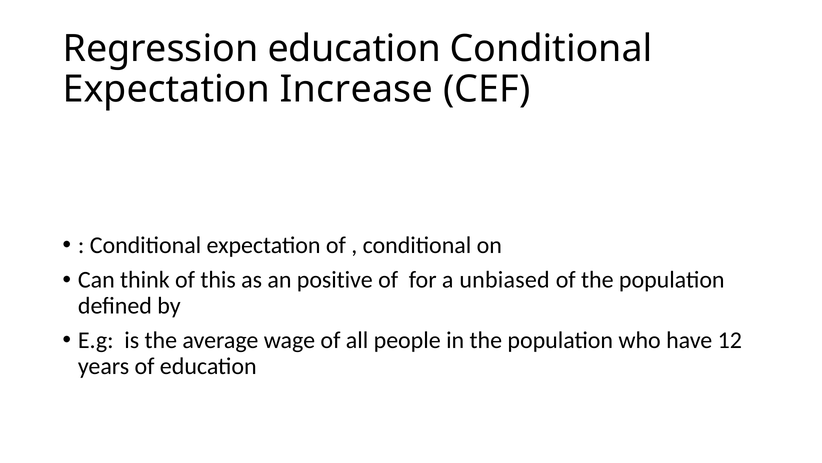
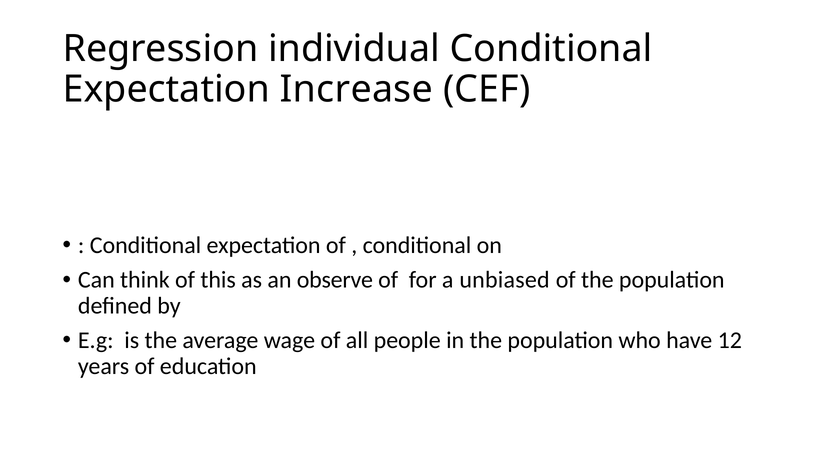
Regression education: education -> individual
positive: positive -> observe
